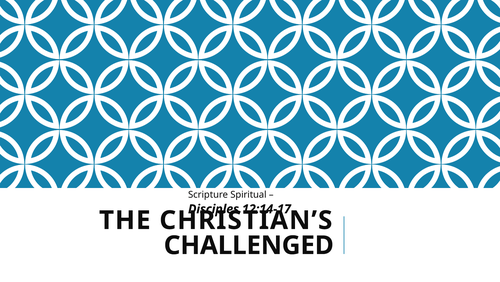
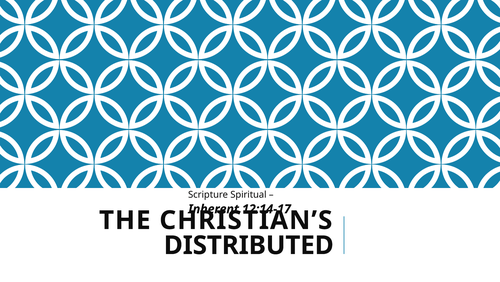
Disciples: Disciples -> Inherent
CHALLENGED: CHALLENGED -> DISTRIBUTED
